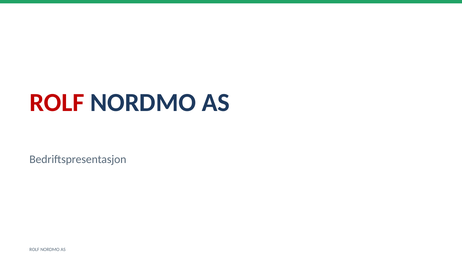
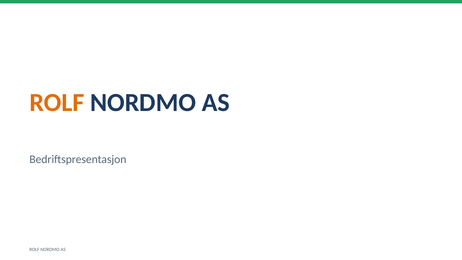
ROLF at (57, 102) colour: red -> orange
